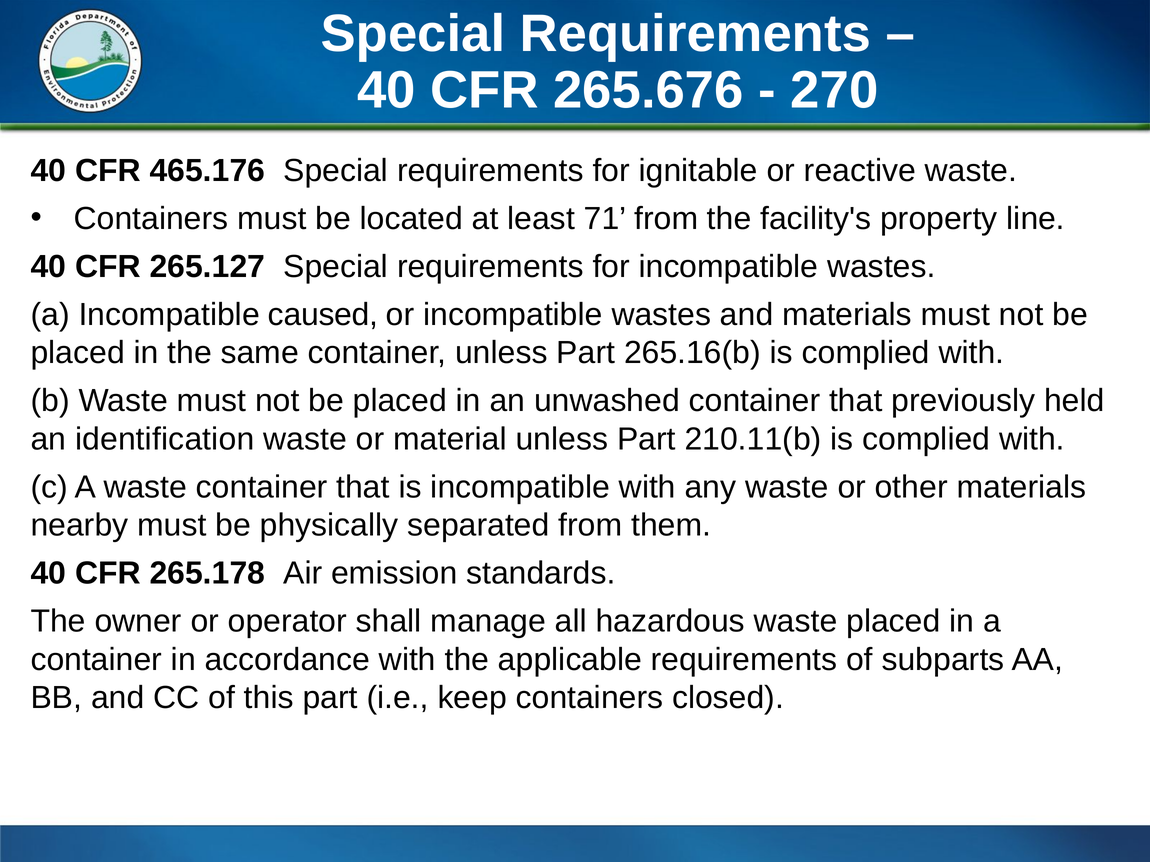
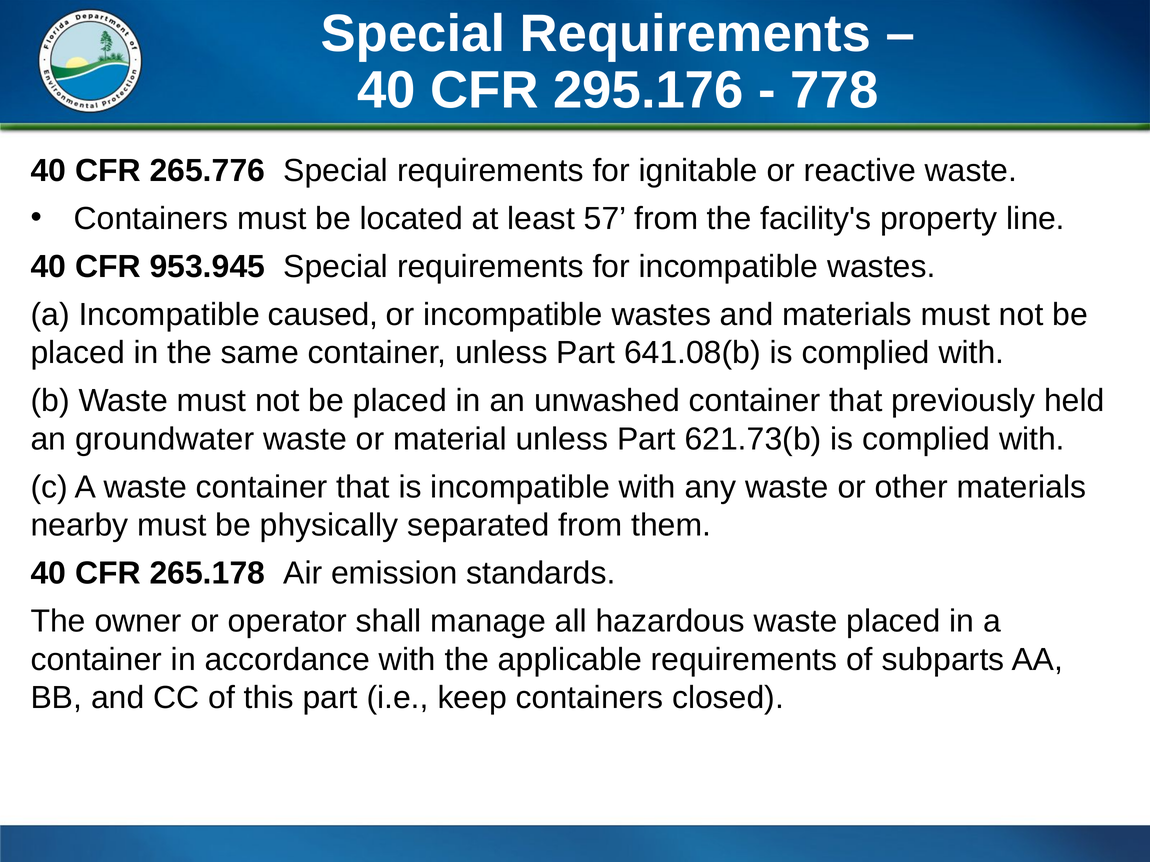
265.676: 265.676 -> 295.176
270: 270 -> 778
465.176: 465.176 -> 265.776
71: 71 -> 57
265.127: 265.127 -> 953.945
265.16(b: 265.16(b -> 641.08(b
identification: identification -> groundwater
210.11(b: 210.11(b -> 621.73(b
